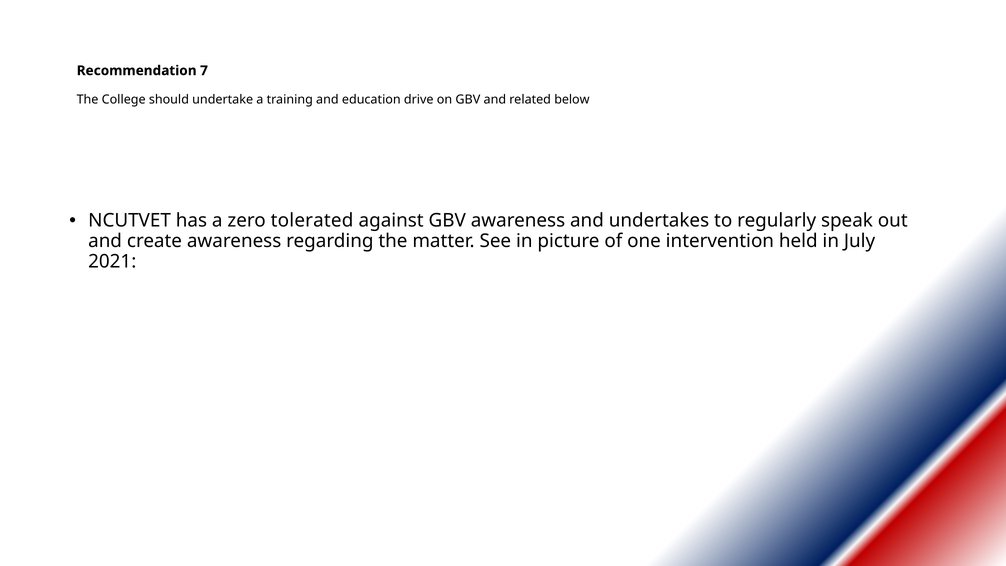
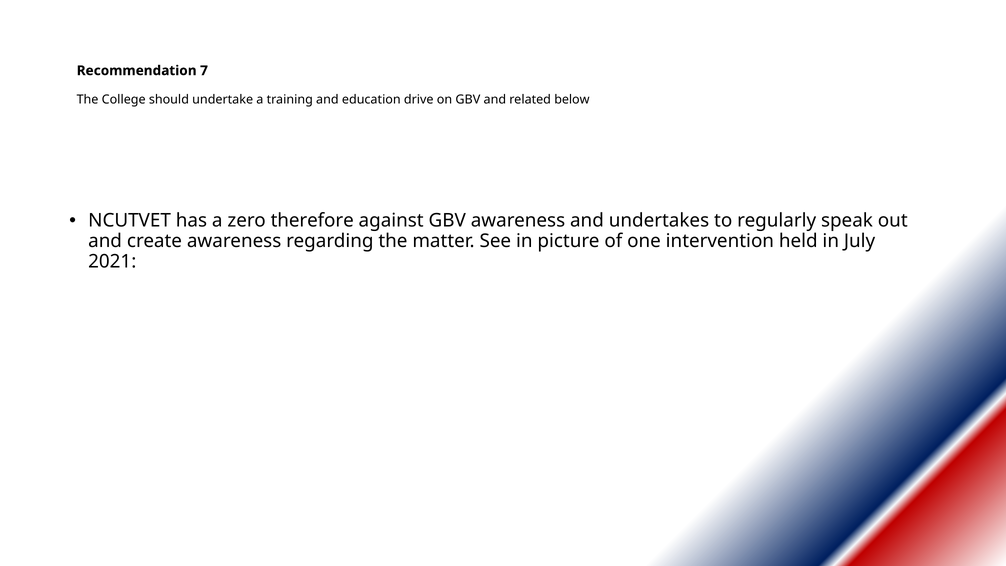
tolerated: tolerated -> therefore
